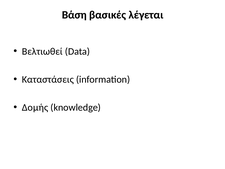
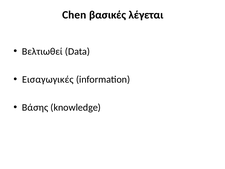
Βάση: Βάση -> Chen
Καταστάσεις: Καταστάσεις -> Εισαγωγικές
Δομής: Δομής -> Βάσης
